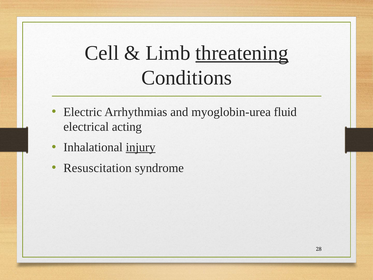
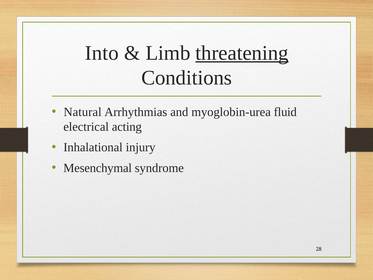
Cell: Cell -> Into
Electric: Electric -> Natural
injury underline: present -> none
Resuscitation: Resuscitation -> Mesenchymal
